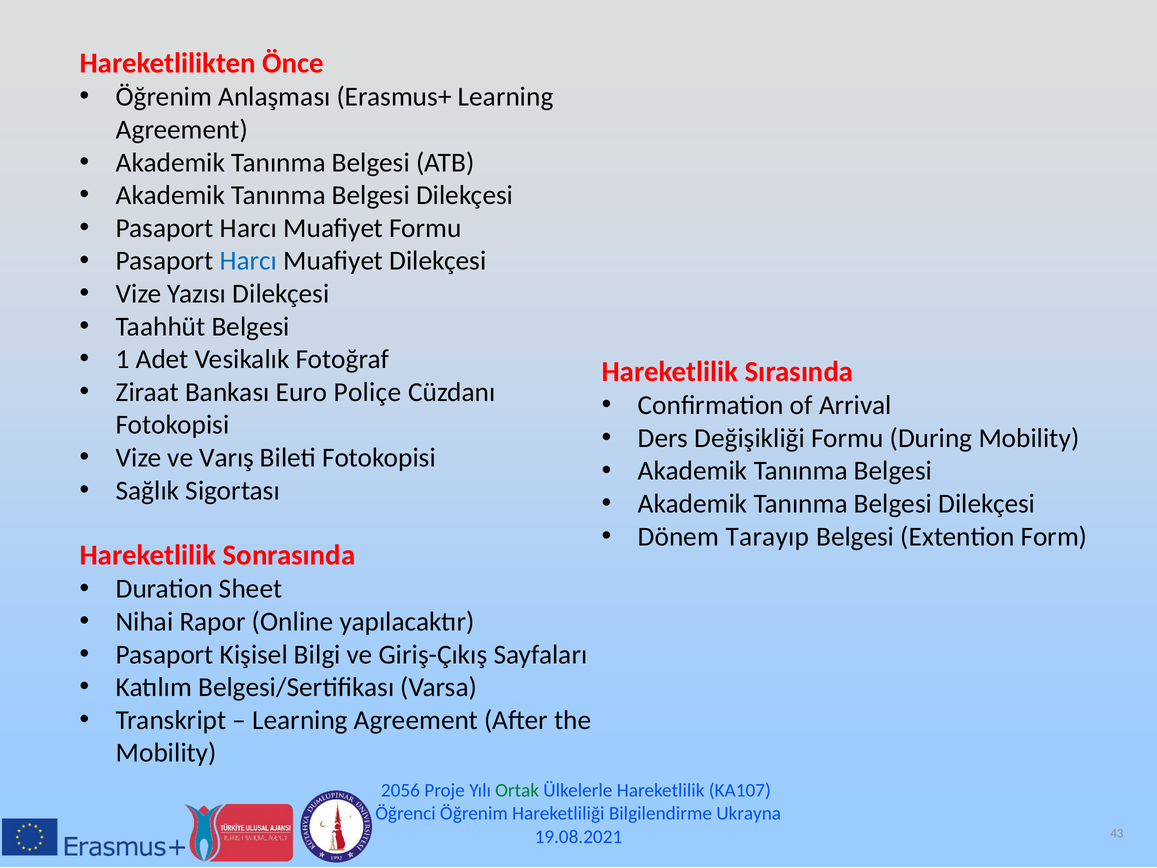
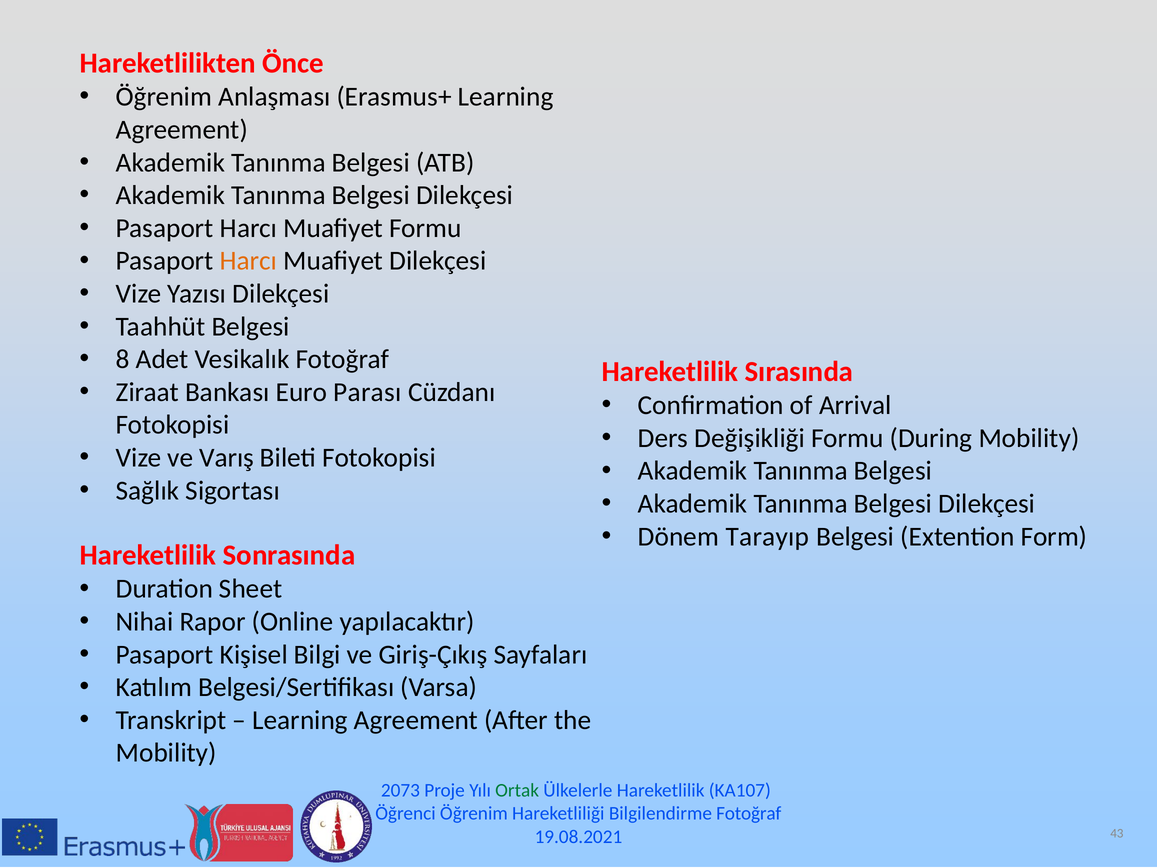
Harcı at (248, 261) colour: blue -> orange
1: 1 -> 8
Poliçe: Poliçe -> Parası
2056: 2056 -> 2073
Bilgilendirme Ukrayna: Ukrayna -> Fotoğraf
